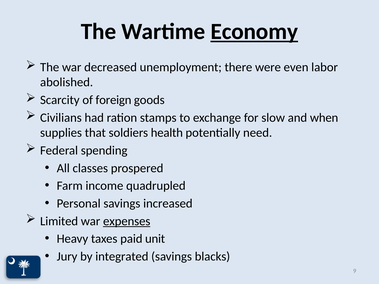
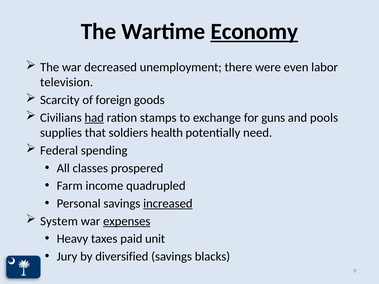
abolished: abolished -> television
had underline: none -> present
slow: slow -> guns
when: when -> pools
increased underline: none -> present
Limited: Limited -> System
integrated: integrated -> diversified
